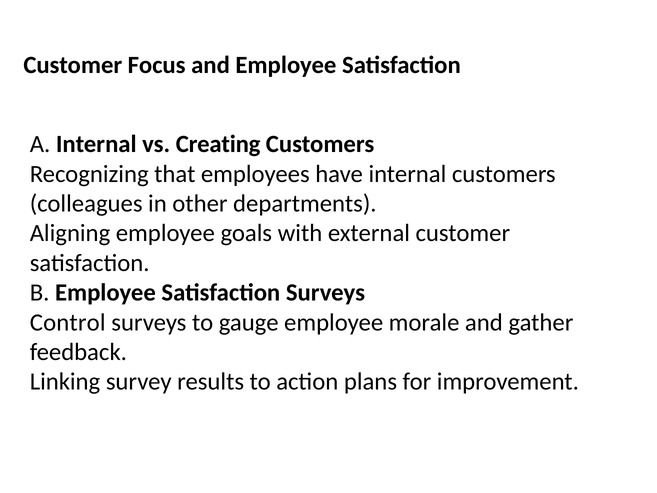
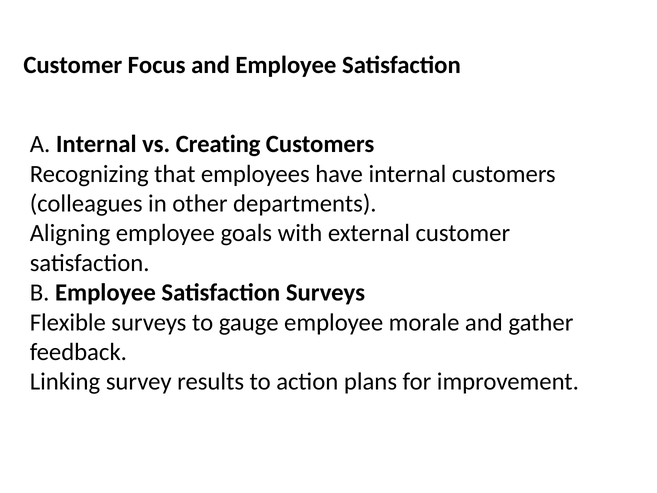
Control: Control -> Flexible
